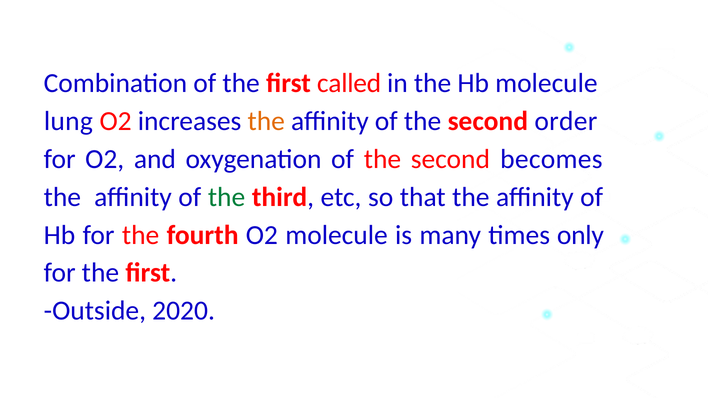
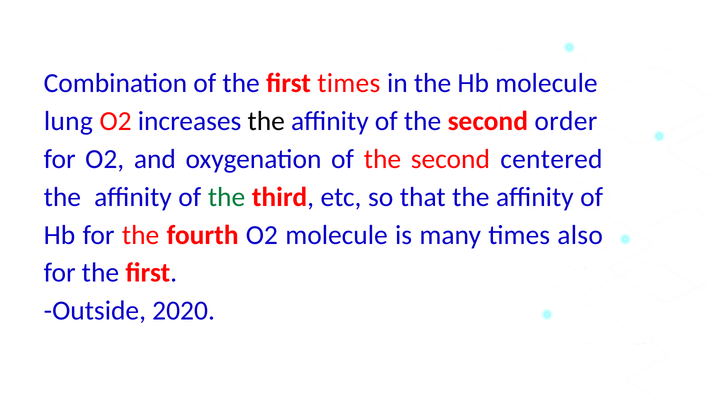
first called: called -> times
the at (266, 121) colour: orange -> black
becomes: becomes -> centered
only: only -> also
